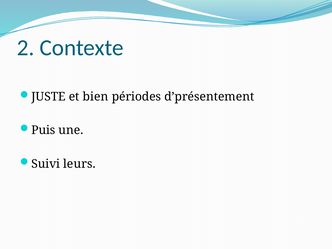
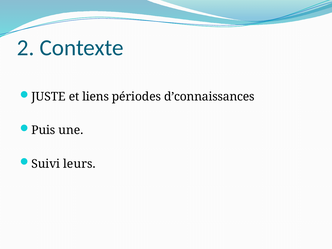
bien: bien -> liens
d’présentement: d’présentement -> d’connaissances
